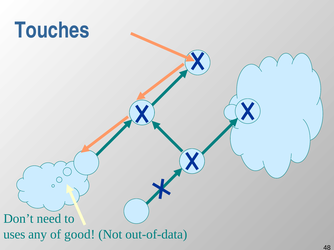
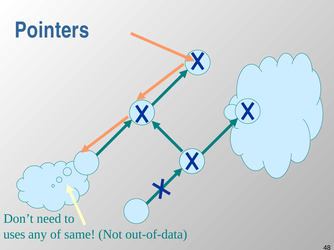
Touches: Touches -> Pointers
good: good -> same
